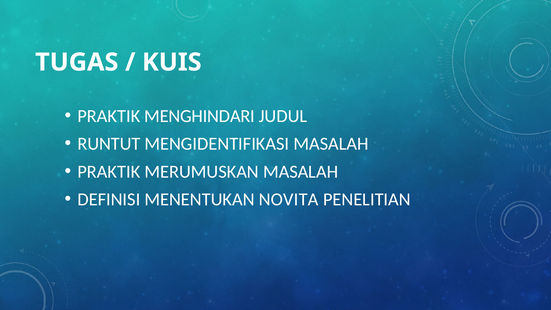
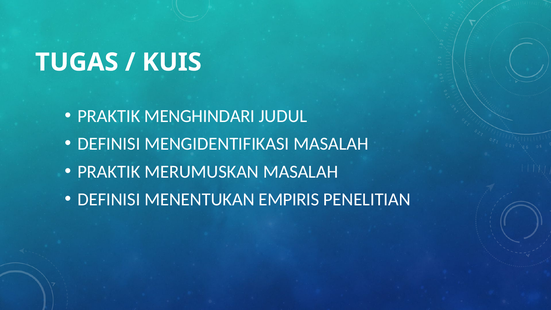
RUNTUT at (109, 144): RUNTUT -> DEFINISI
NOVITA: NOVITA -> EMPIRIS
